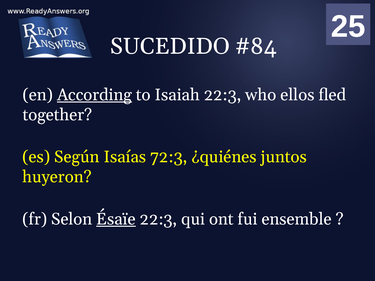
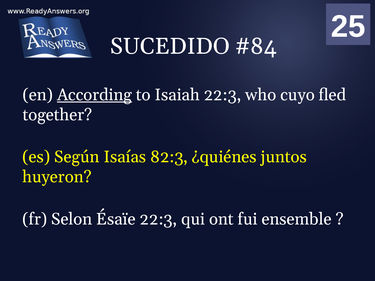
ellos: ellos -> cuyo
72:3: 72:3 -> 82:3
Ésaïe underline: present -> none
